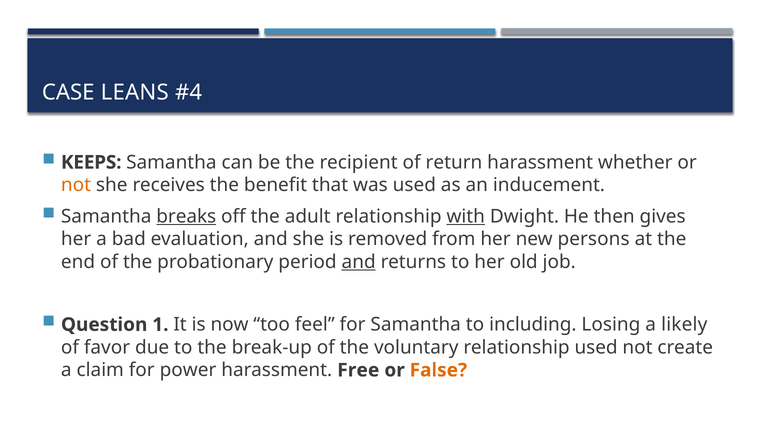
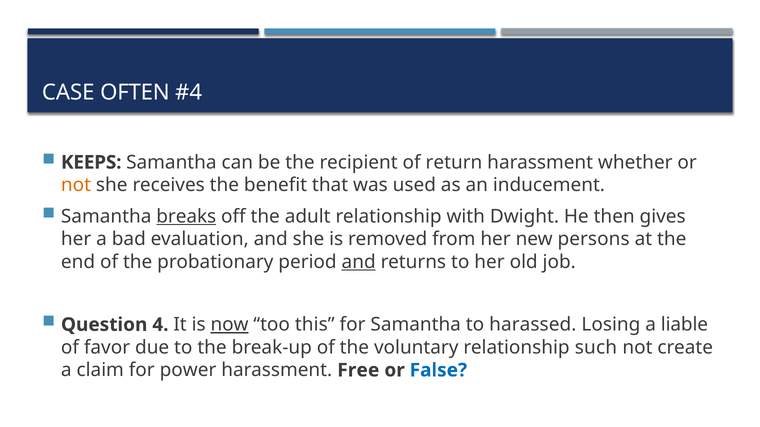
LEANS: LEANS -> OFTEN
with underline: present -> none
1: 1 -> 4
now underline: none -> present
feel: feel -> this
including: including -> harassed
likely: likely -> liable
relationship used: used -> such
False colour: orange -> blue
